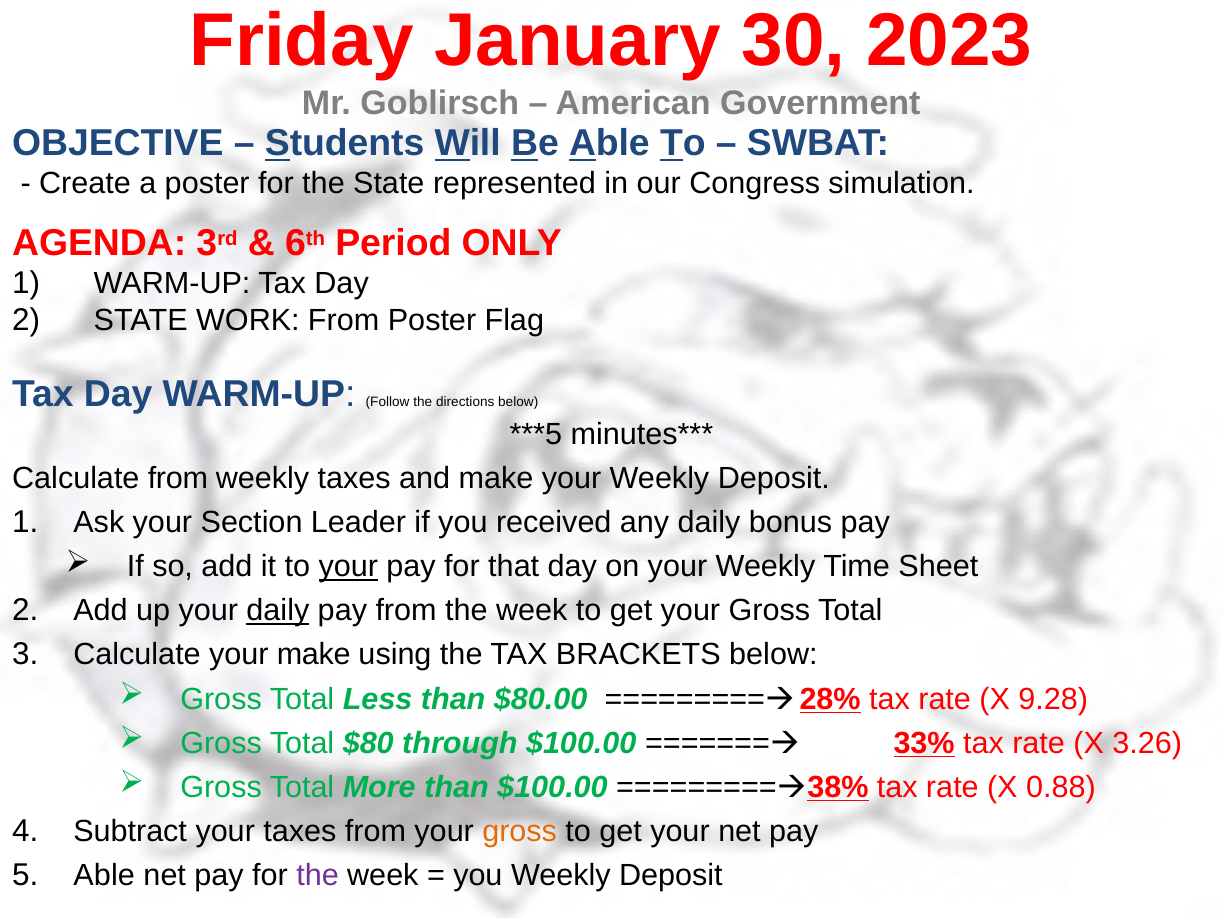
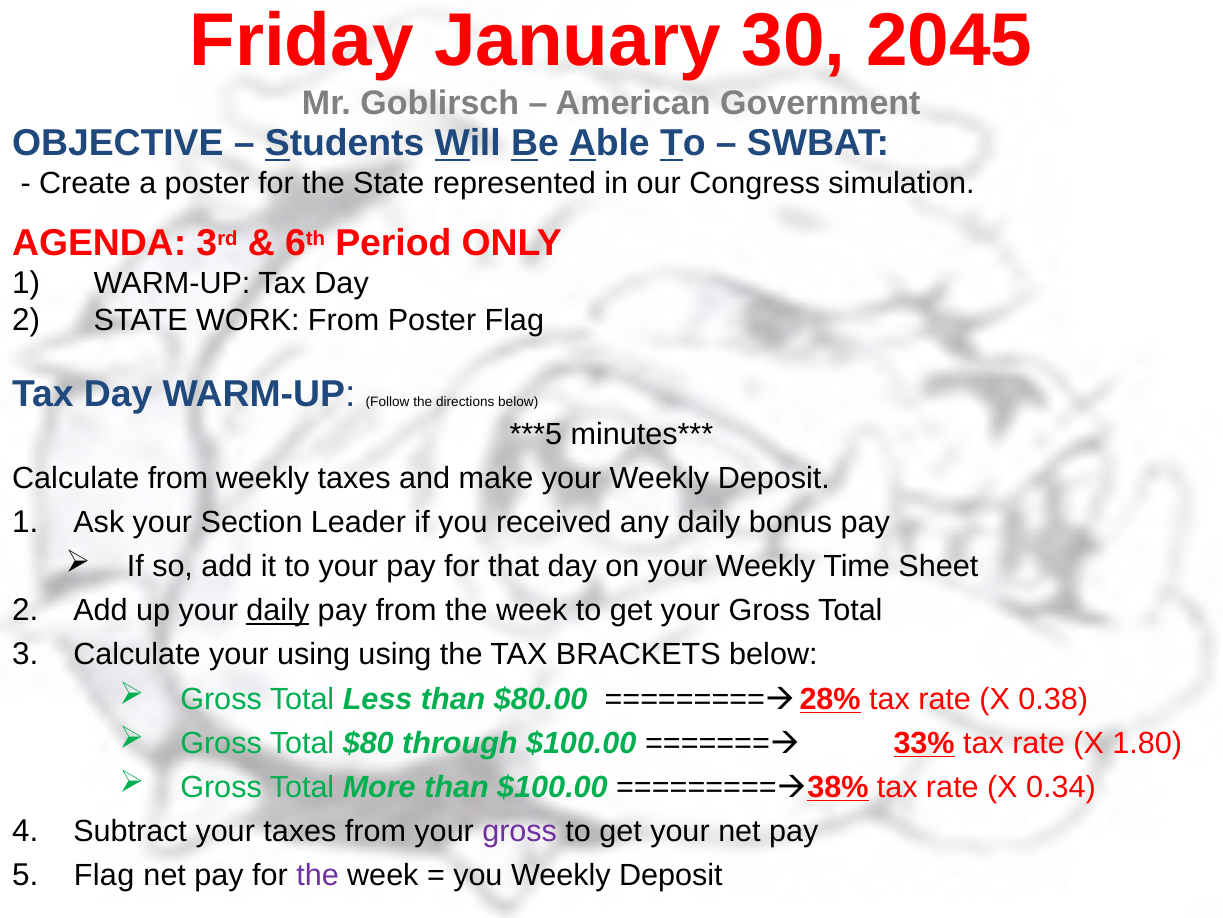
2023: 2023 -> 2045
your at (348, 566) underline: present -> none
your make: make -> using
9.28: 9.28 -> 0.38
3.26: 3.26 -> 1.80
0.88: 0.88 -> 0.34
gross at (520, 830) colour: orange -> purple
5 Able: Able -> Flag
